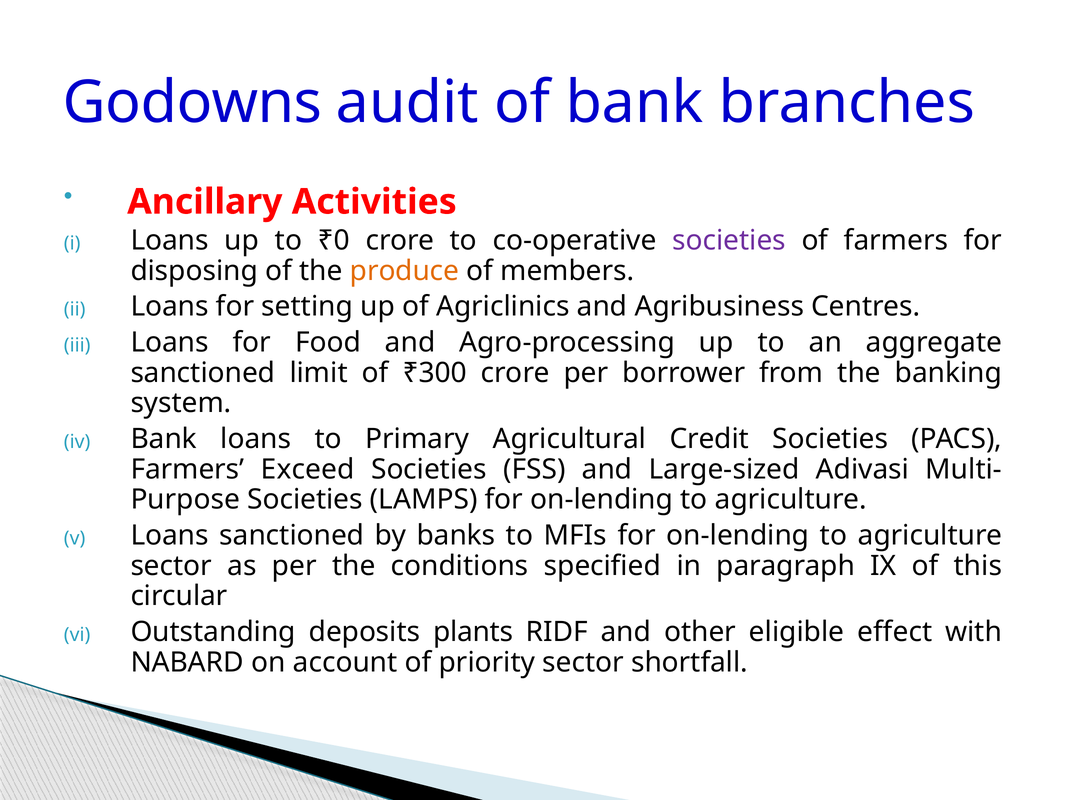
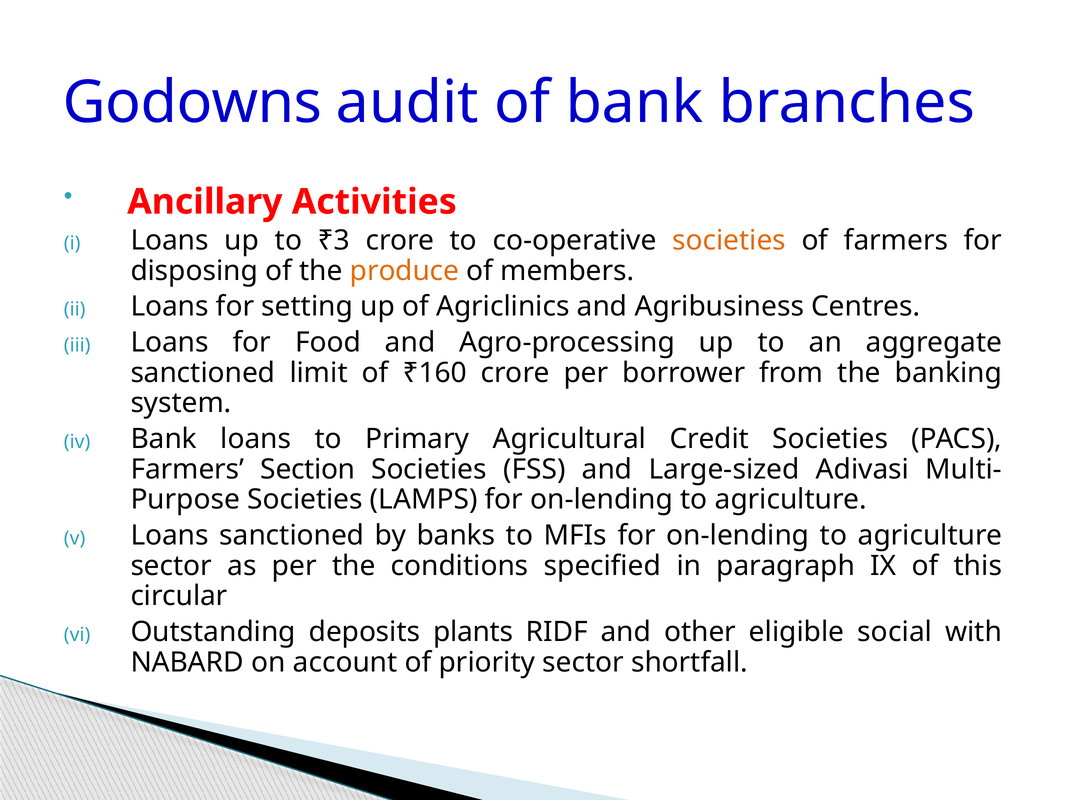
₹0: ₹0 -> ₹3
societies at (729, 241) colour: purple -> orange
₹300: ₹300 -> ₹160
Exceed: Exceed -> Section
effect: effect -> social
